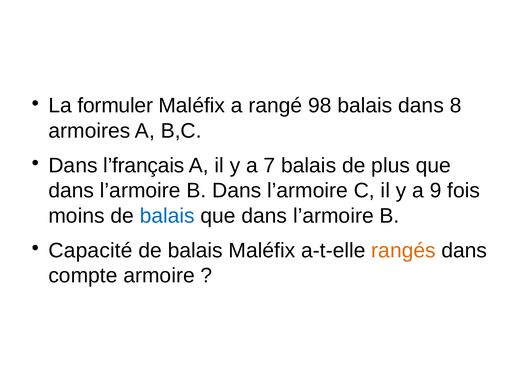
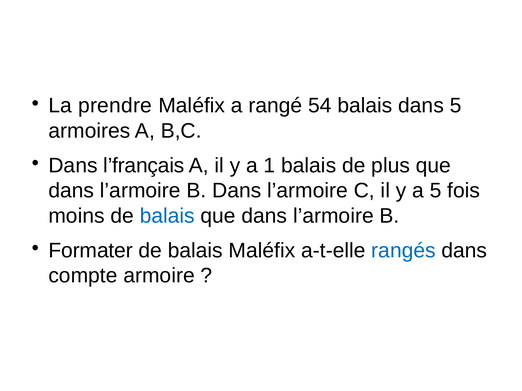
formuler: formuler -> prendre
98: 98 -> 54
dans 8: 8 -> 5
7: 7 -> 1
a 9: 9 -> 5
Capacité: Capacité -> Formater
rangés colour: orange -> blue
